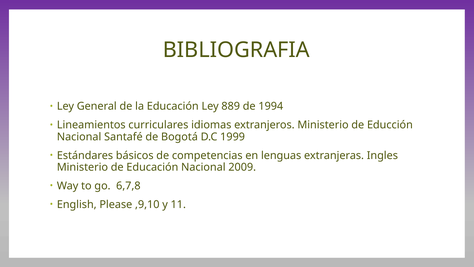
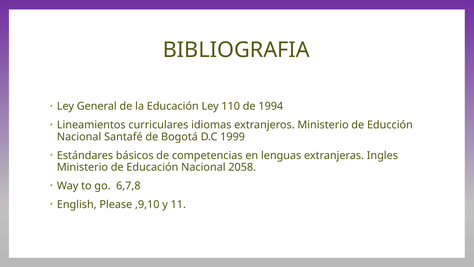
889: 889 -> 110
2009: 2009 -> 2058
